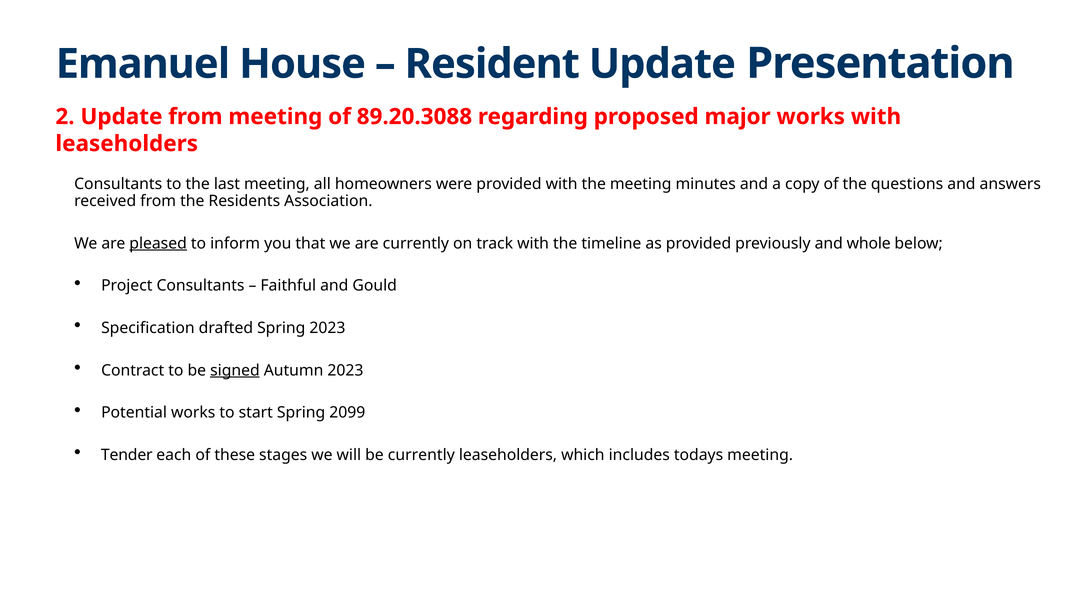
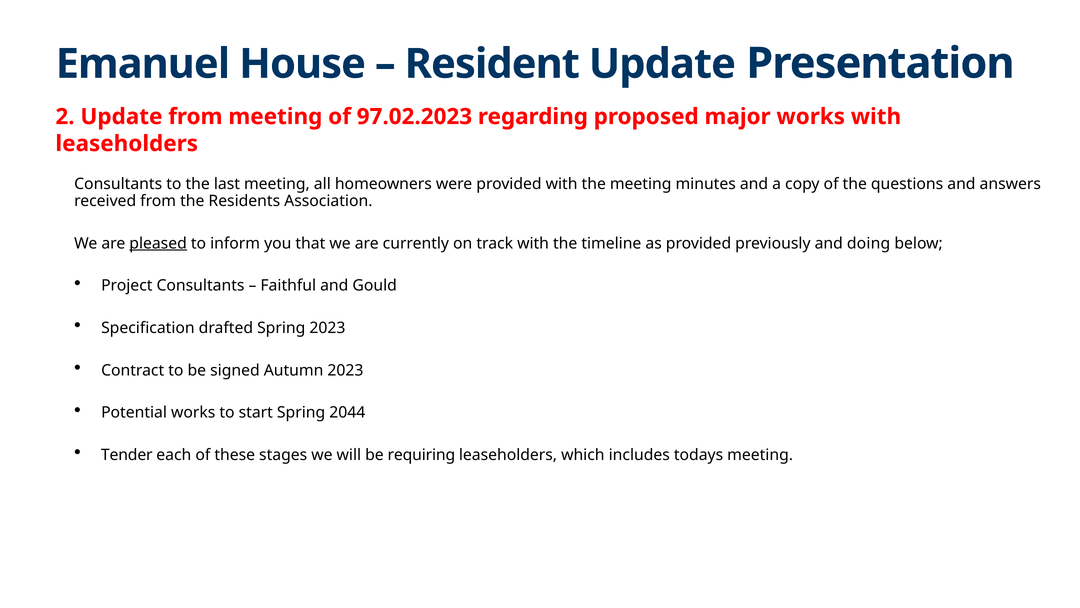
89.20.3088: 89.20.3088 -> 97.02.2023
whole: whole -> doing
signed underline: present -> none
2099: 2099 -> 2044
be currently: currently -> requiring
